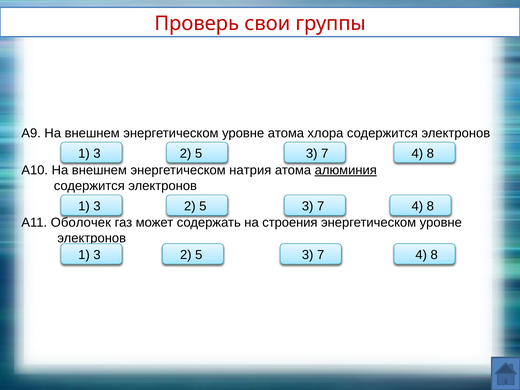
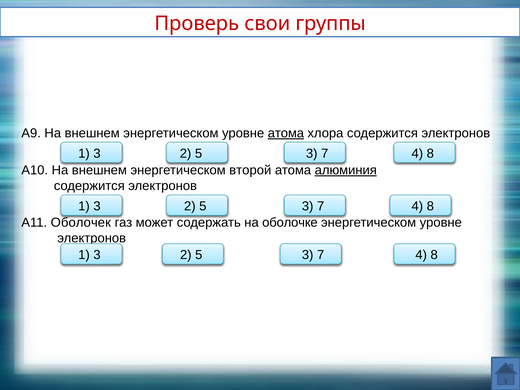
атома at (286, 133) underline: none -> present
натрия: натрия -> второй
строения: строения -> оболочке
